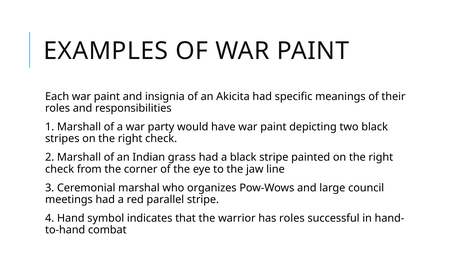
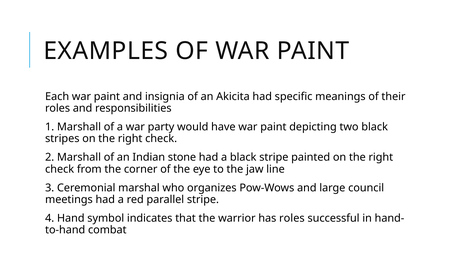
grass: grass -> stone
